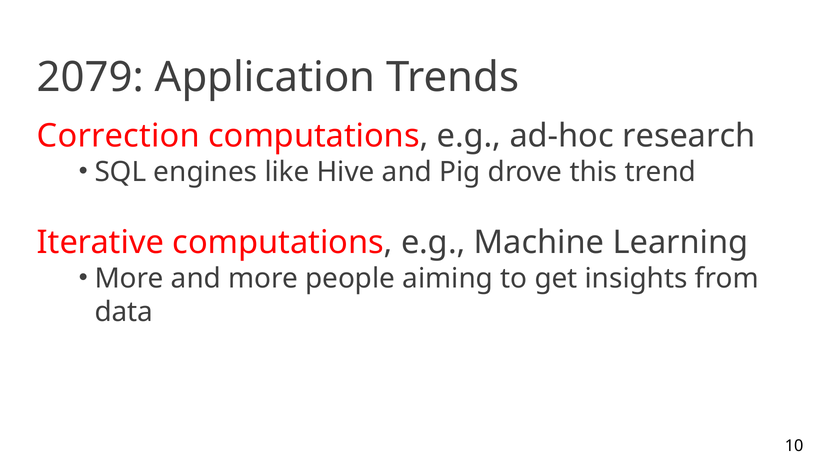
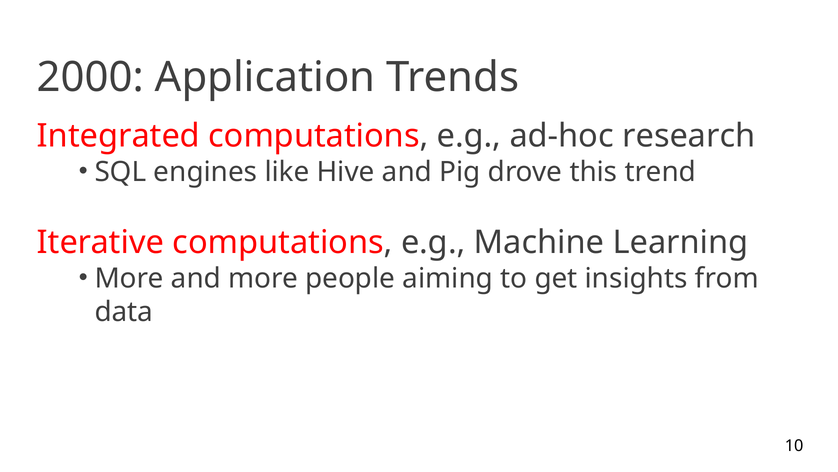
2079: 2079 -> 2000
Correction: Correction -> Integrated
